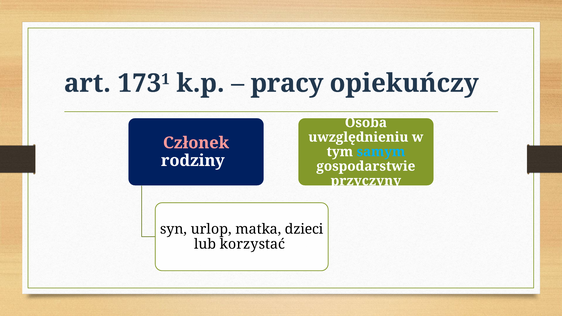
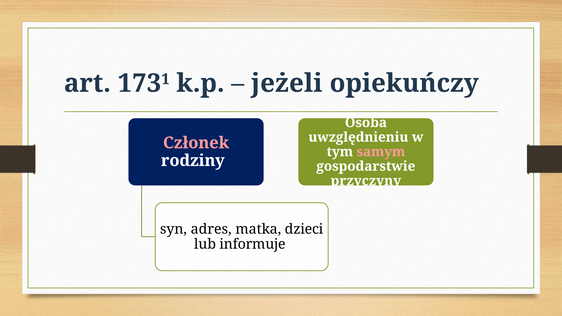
pracy: pracy -> jeżeli
samym colour: light blue -> pink
urlop: urlop -> adres
korzystać: korzystać -> informuje
